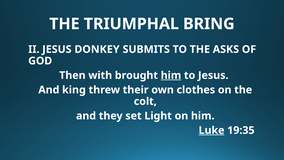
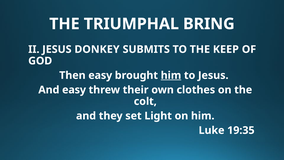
ASKS: ASKS -> KEEP
Then with: with -> easy
And king: king -> easy
Luke underline: present -> none
